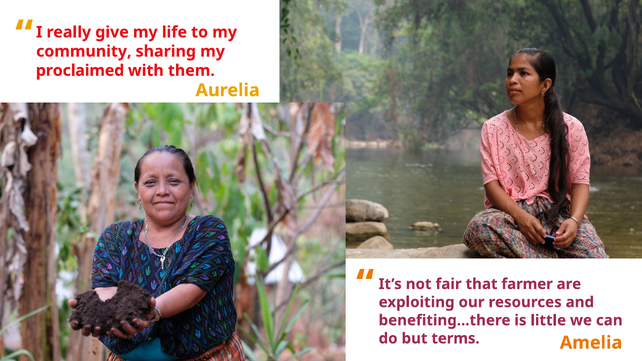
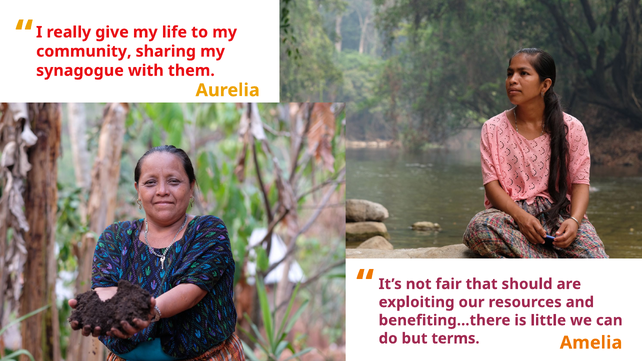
proclaimed: proclaimed -> synagogue
farmer: farmer -> should
